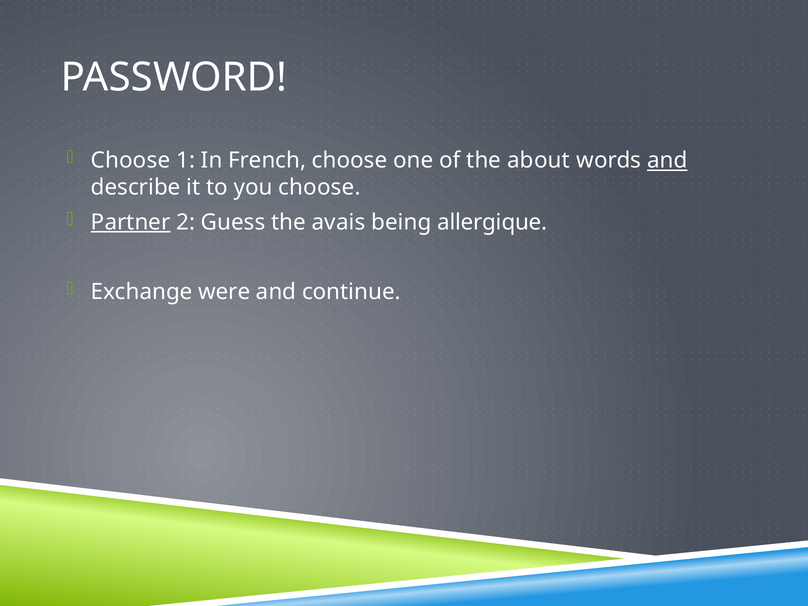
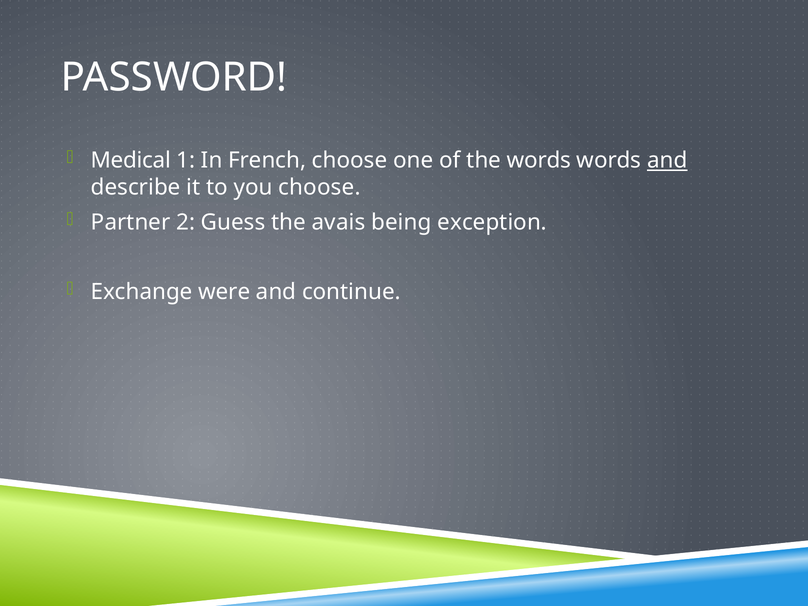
Choose at (131, 160): Choose -> Medical
the about: about -> words
Partner underline: present -> none
allergique: allergique -> exception
